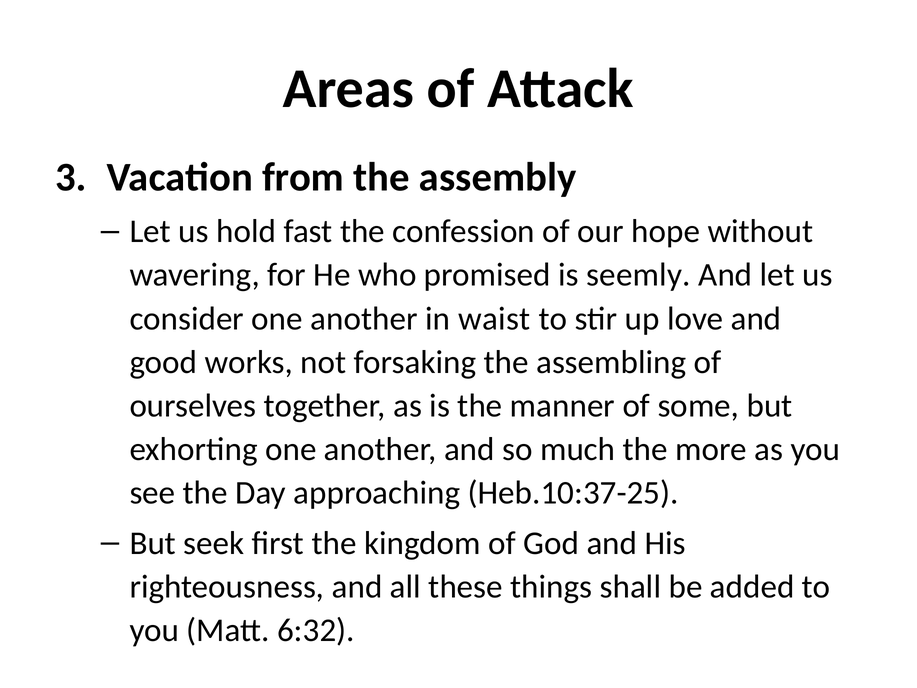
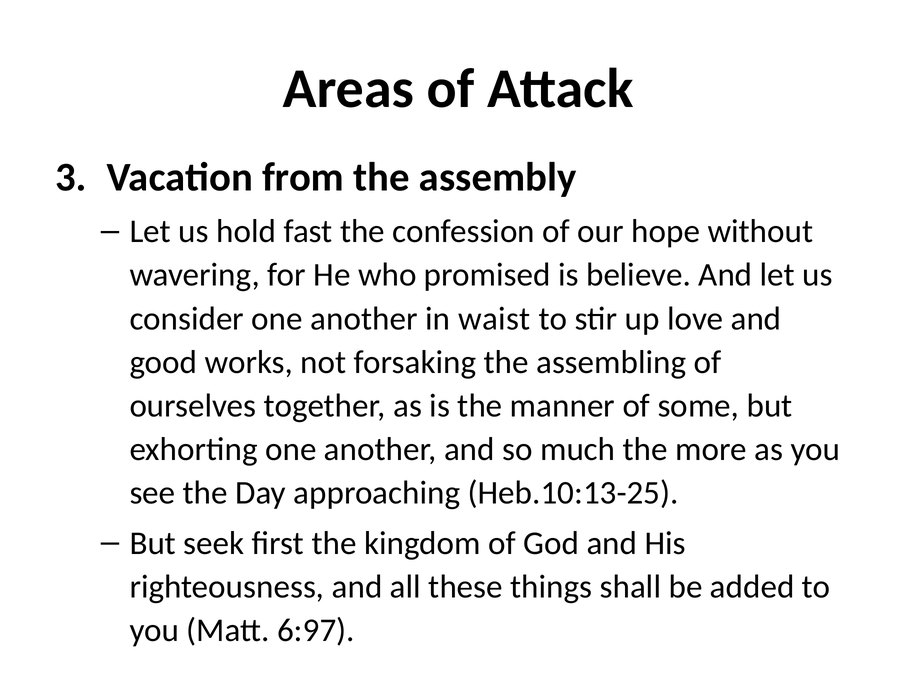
seemly: seemly -> believe
Heb.10:37-25: Heb.10:37-25 -> Heb.10:13-25
6:32: 6:32 -> 6:97
